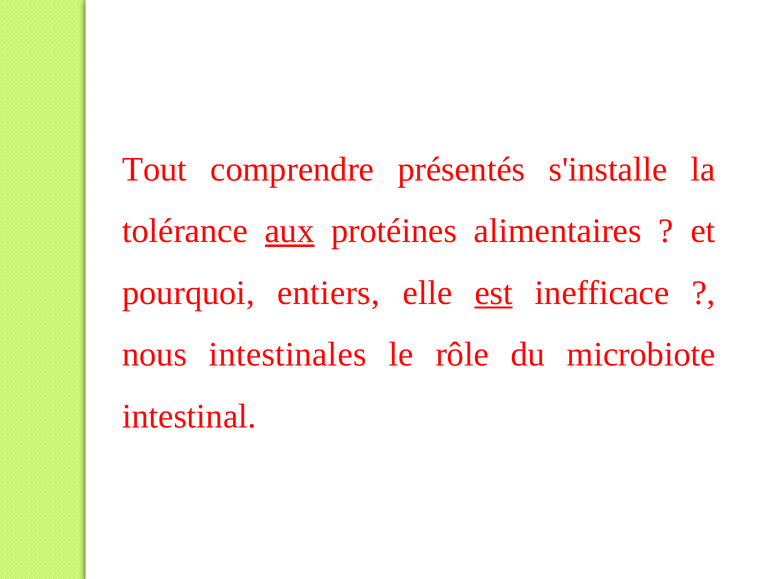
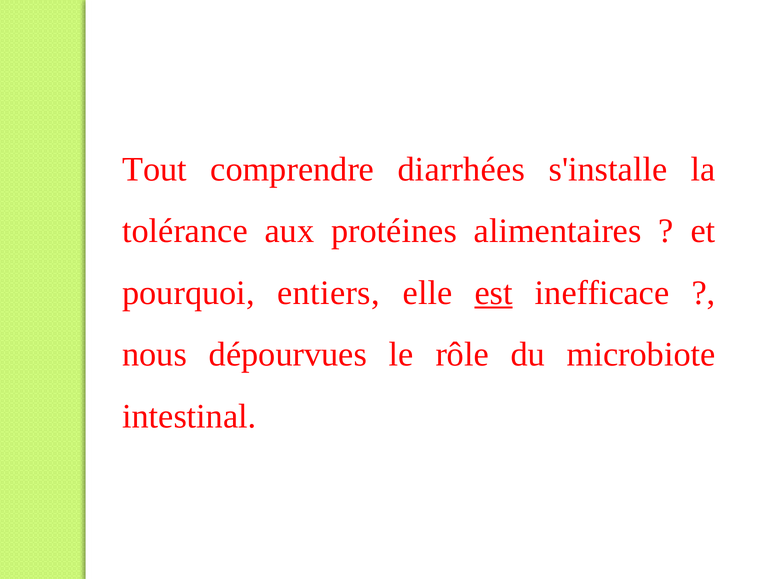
présentés: présentés -> diarrhées
aux underline: present -> none
intestinales: intestinales -> dépourvues
